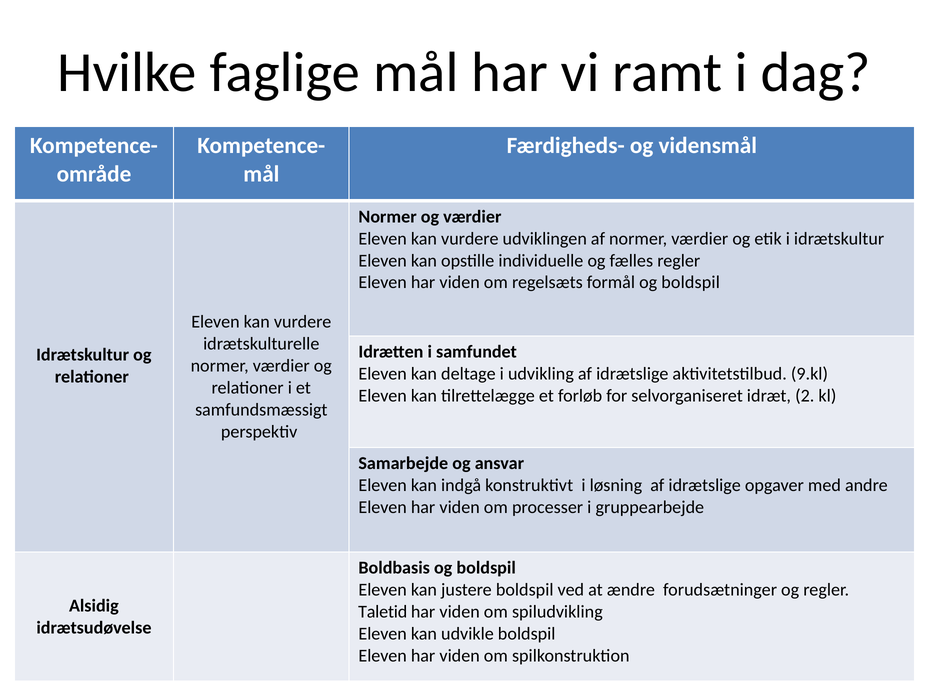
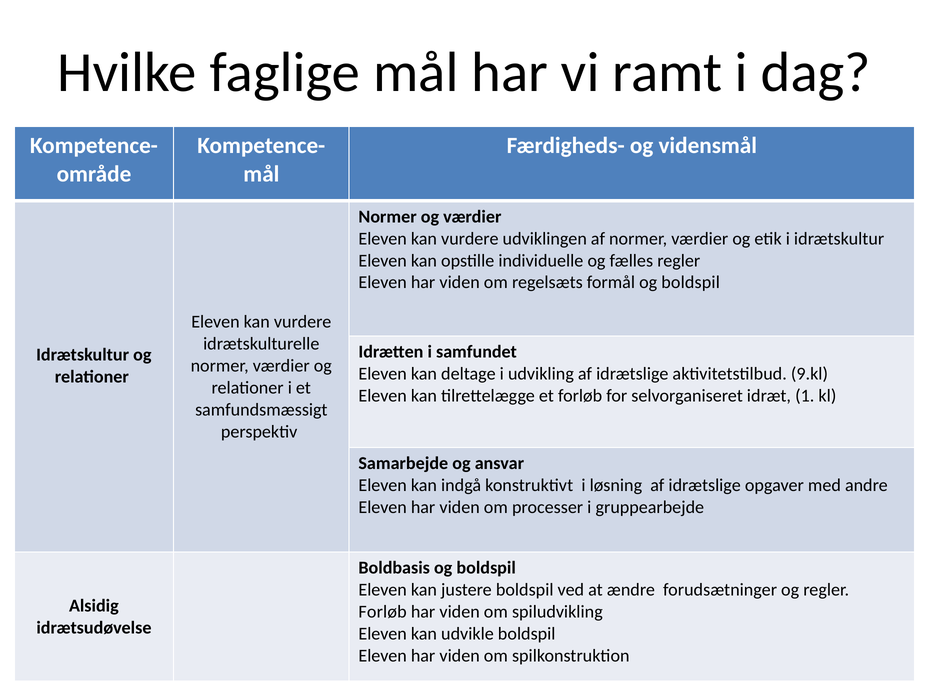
2: 2 -> 1
Taletid at (383, 612): Taletid -> Forløb
